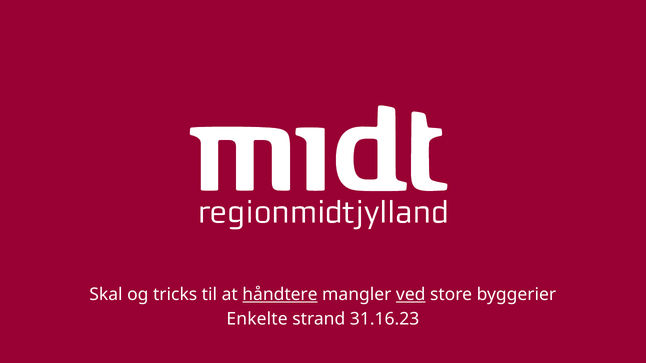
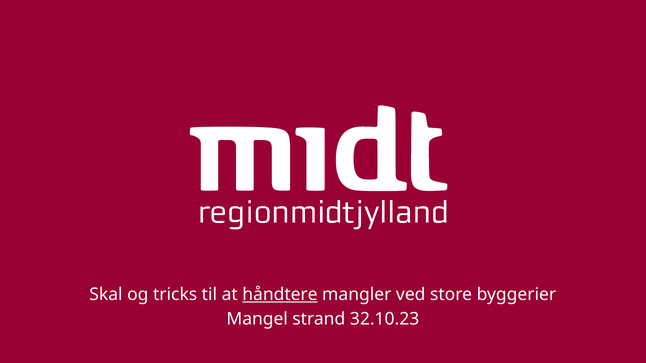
ved underline: present -> none
Enkelte: Enkelte -> Mangel
31.16.23: 31.16.23 -> 32.10.23
